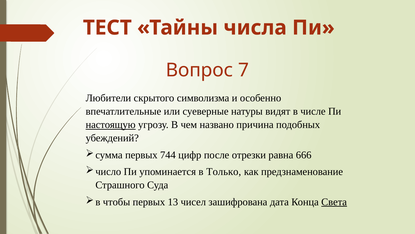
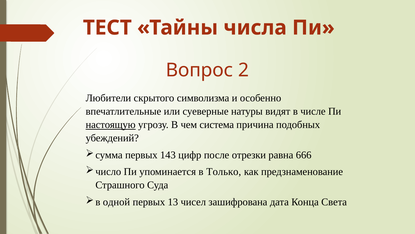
7: 7 -> 2
названо: названо -> система
744: 744 -> 143
чтобы: чтобы -> одной
Света underline: present -> none
